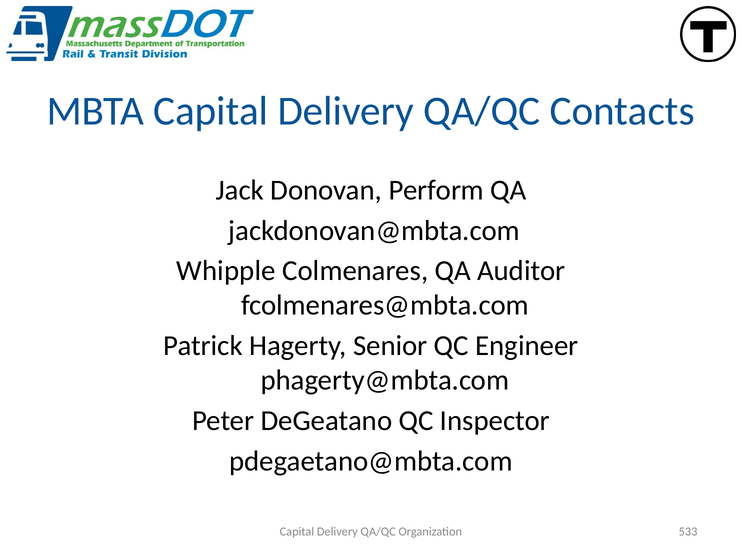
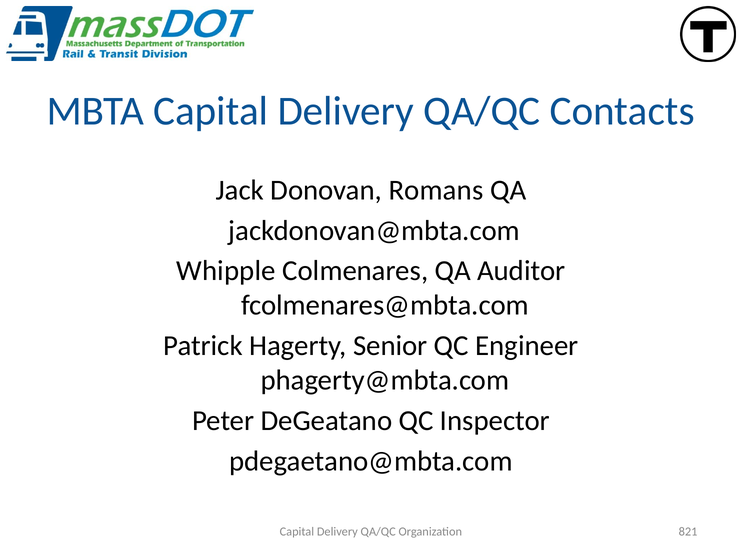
Perform: Perform -> Romans
533: 533 -> 821
